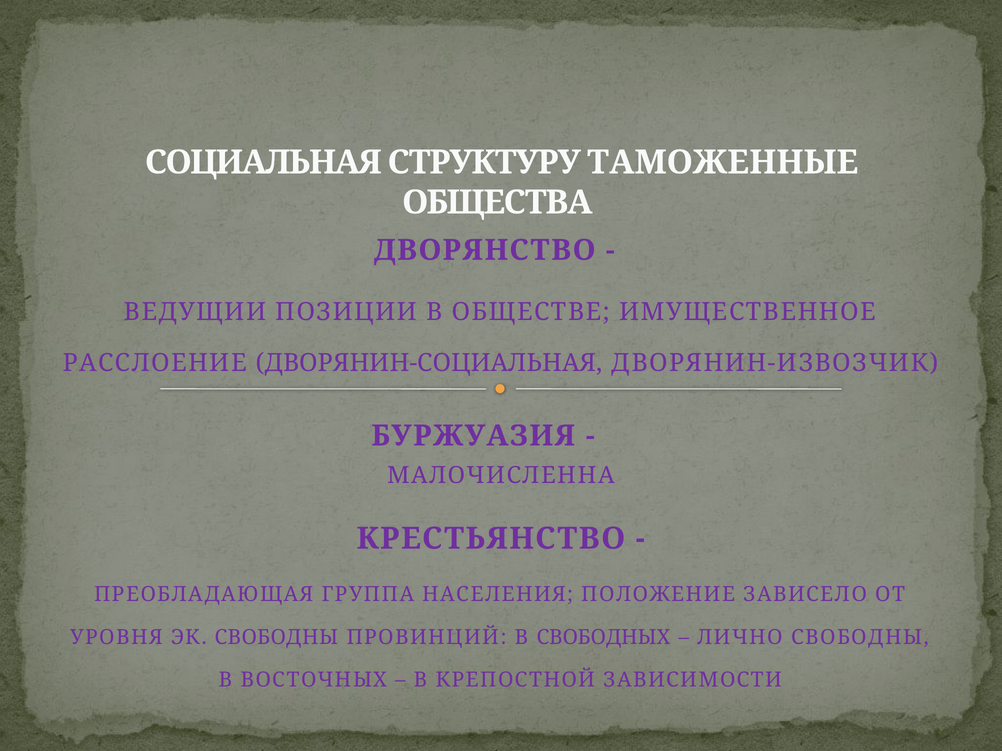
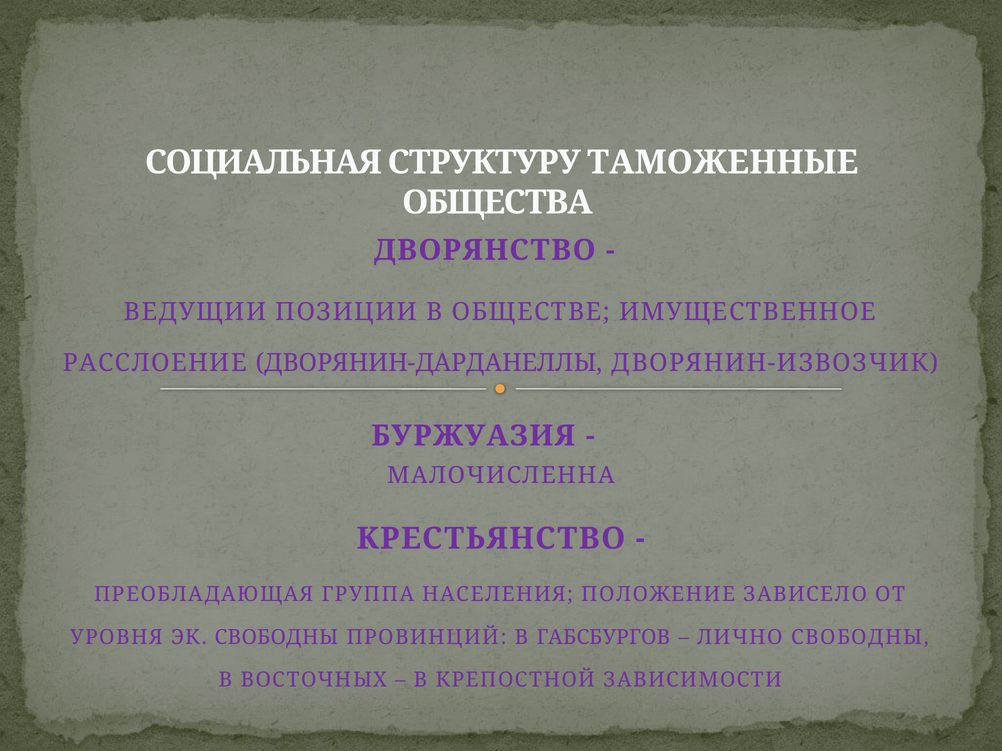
ДВОРЯНИН-СОЦИАЛЬНАЯ: ДВОРЯНИН-СОЦИАЛЬНАЯ -> ДВОРЯНИН-ДАРДАНЕЛЛЫ
СВОБОДНЫХ: СВОБОДНЫХ -> ГАБСБУРГОВ
